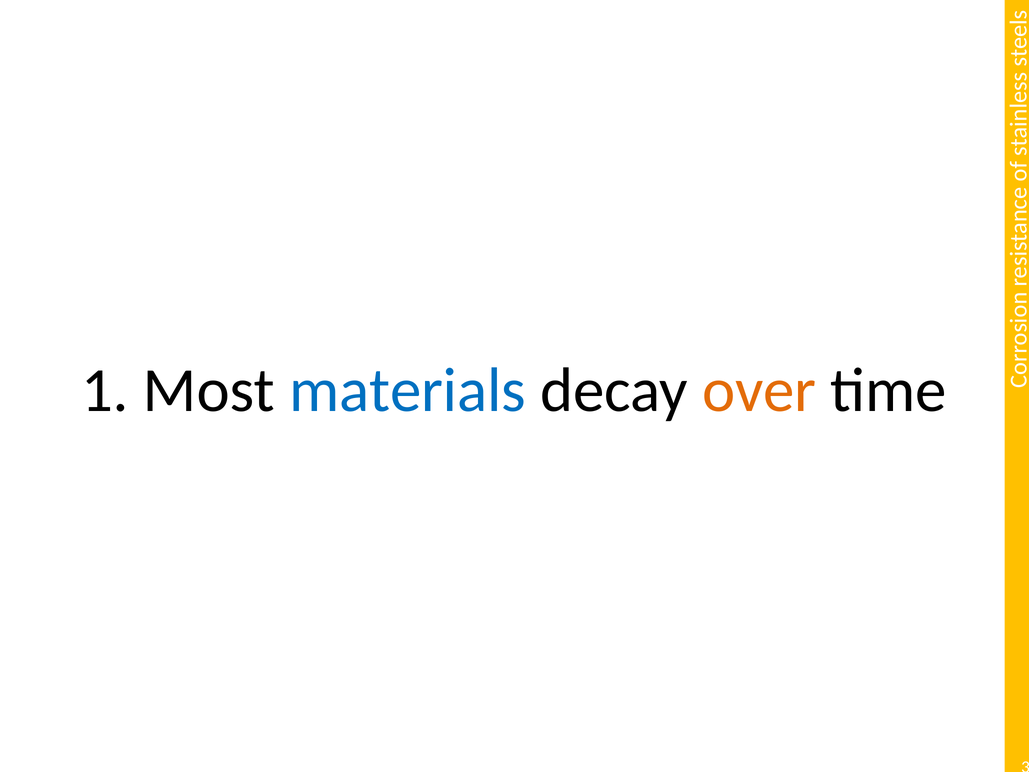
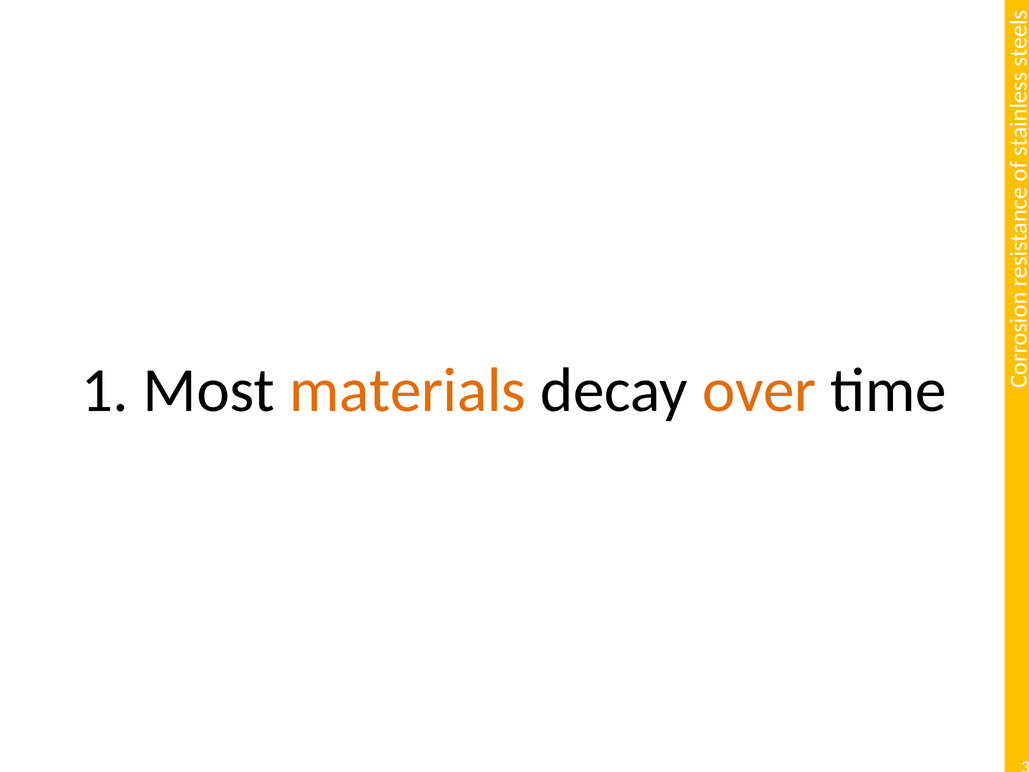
materials colour: blue -> orange
